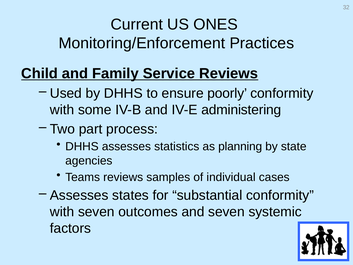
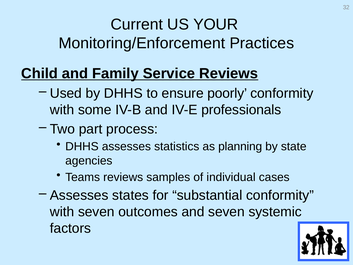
ONES: ONES -> YOUR
administering: administering -> professionals
